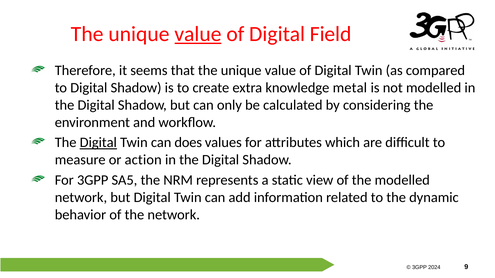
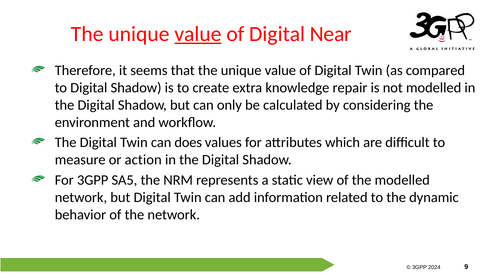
Field: Field -> Near
metal: metal -> repair
Digital at (98, 143) underline: present -> none
